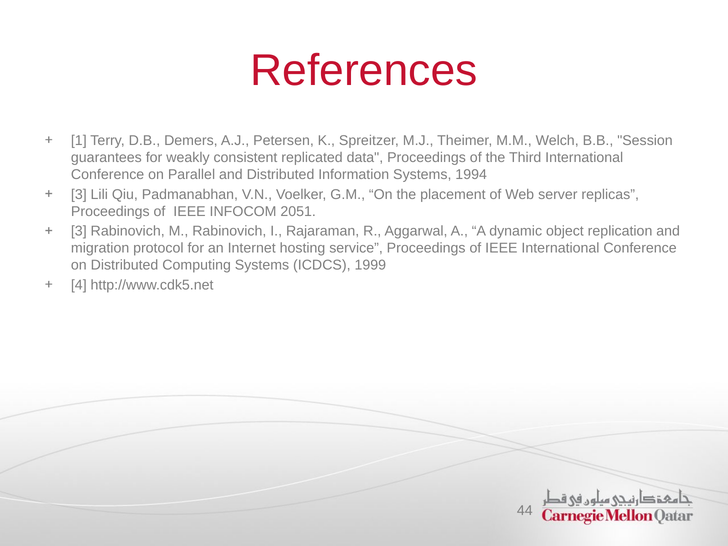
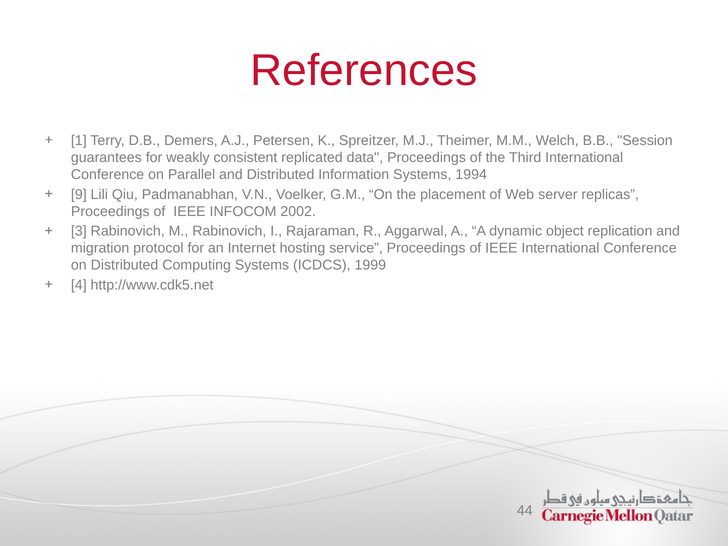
3 at (79, 194): 3 -> 9
2051: 2051 -> 2002
